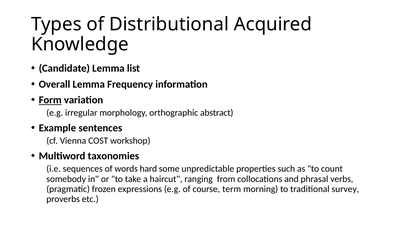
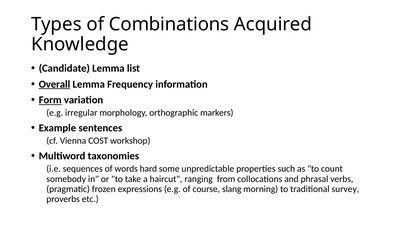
Distributional: Distributional -> Combinations
Overall underline: none -> present
abstract: abstract -> markers
term: term -> slang
